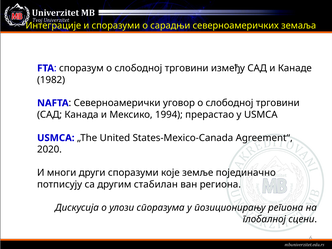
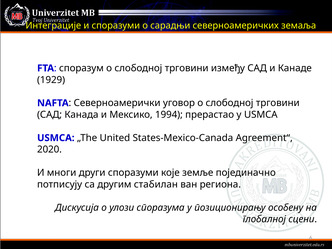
1982: 1982 -> 1929
позиционирању региона: региона -> особену
